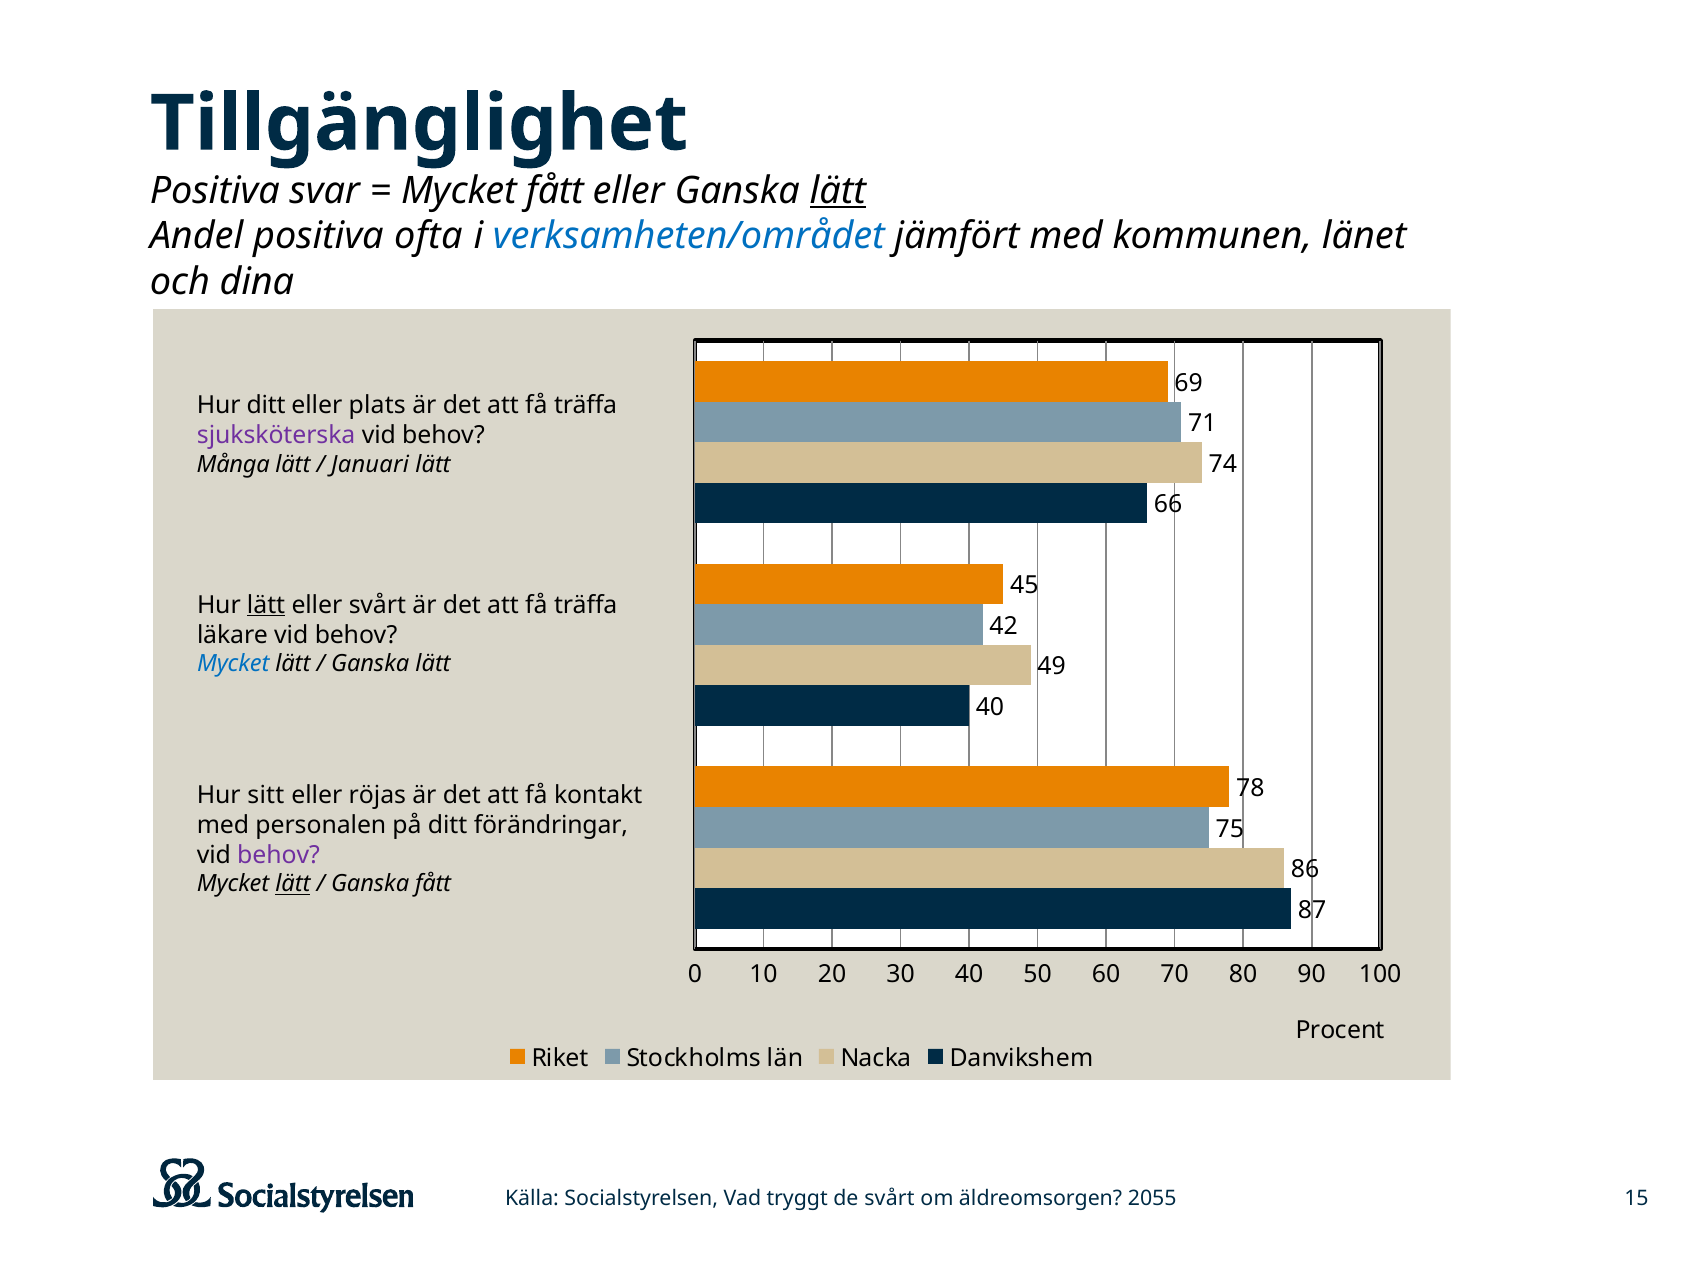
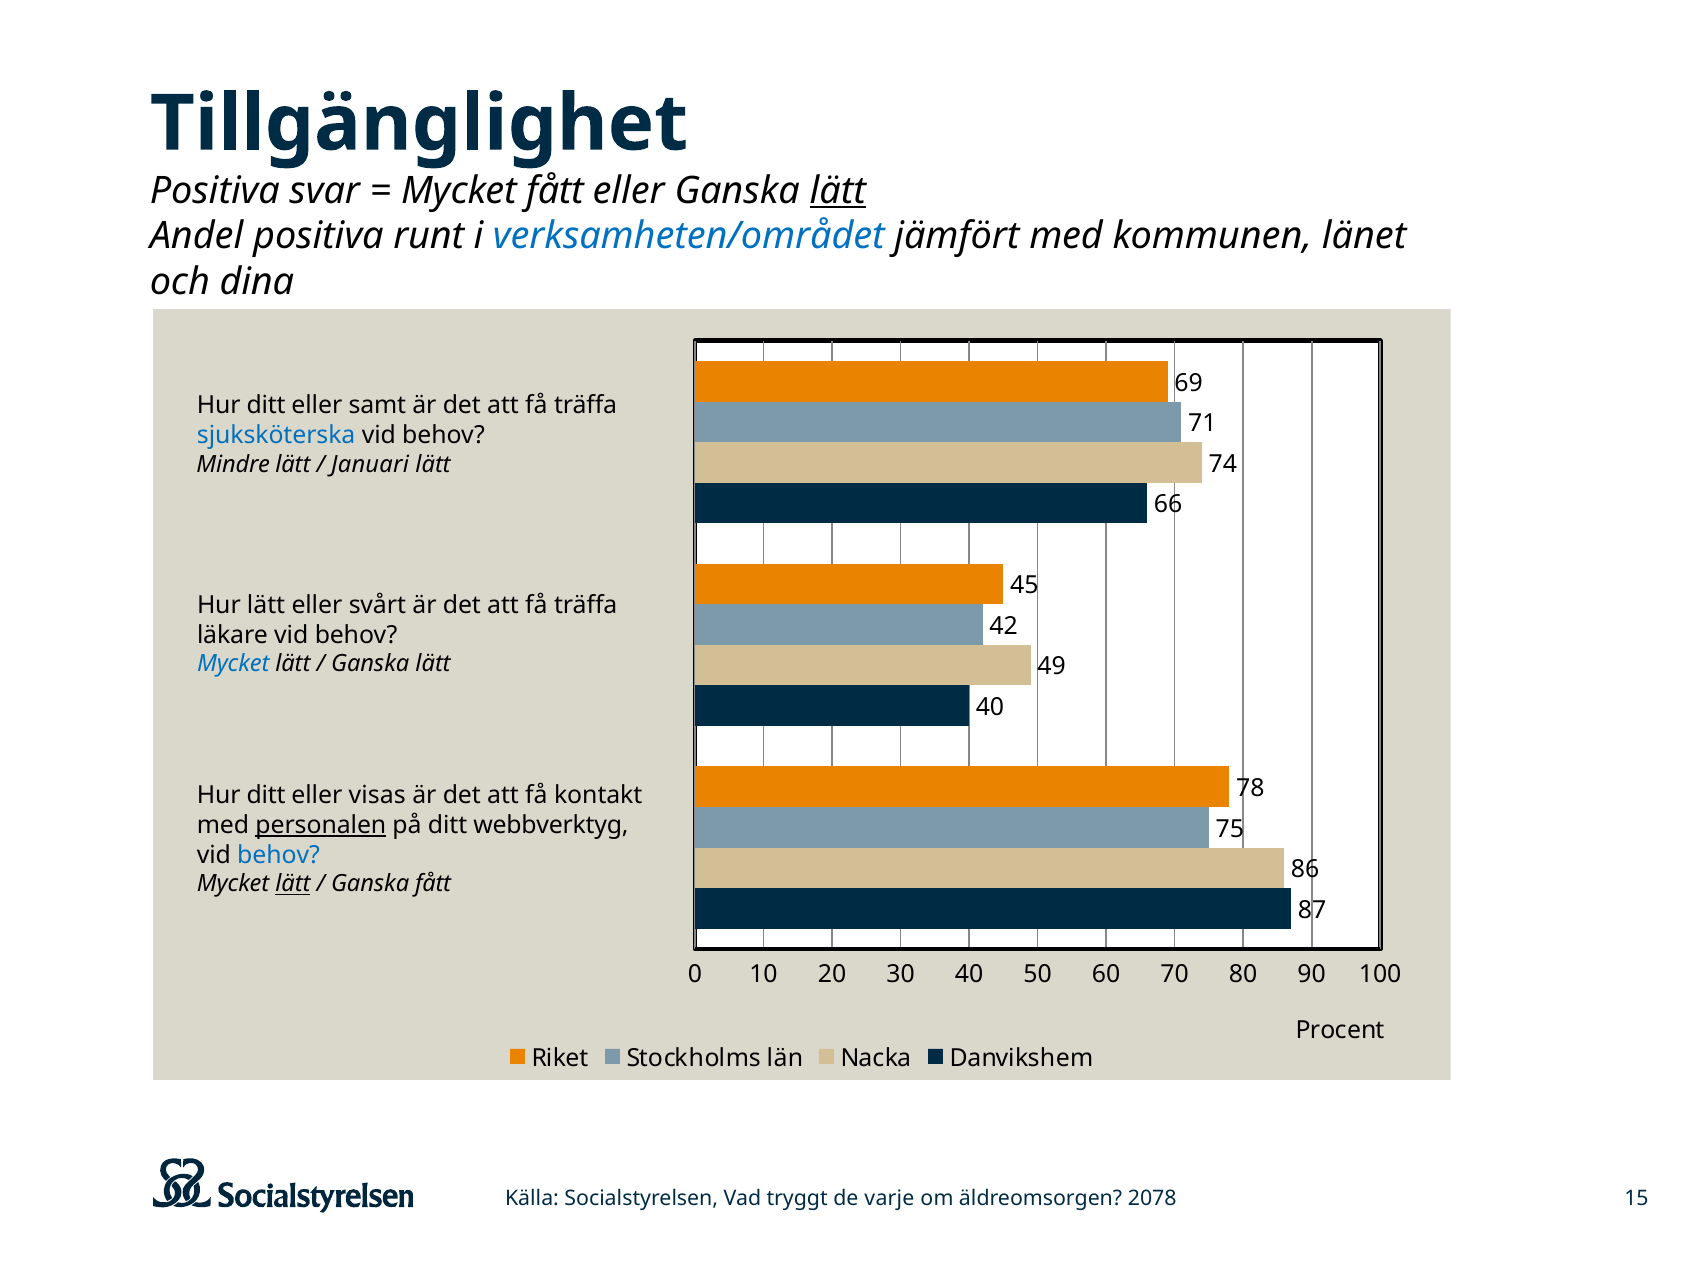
ofta: ofta -> runt
plats: plats -> samt
sjuksköterska colour: purple -> blue
Många: Många -> Mindre
lätt at (266, 605) underline: present -> none
sitt at (266, 795): sitt -> ditt
röjas: röjas -> visas
personalen underline: none -> present
förändringar: förändringar -> webbverktyg
behov at (279, 855) colour: purple -> blue
de svårt: svårt -> varje
2055: 2055 -> 2078
